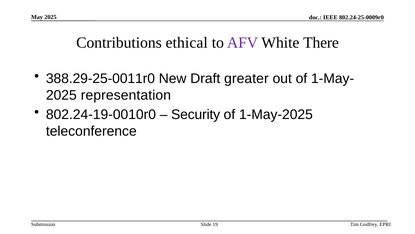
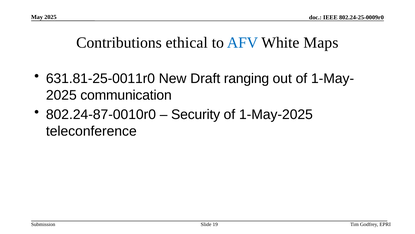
AFV colour: purple -> blue
There: There -> Maps
388.29-25-0011r0: 388.29-25-0011r0 -> 631.81-25-0011r0
greater: greater -> ranging
representation: representation -> communication
802.24-19-0010r0: 802.24-19-0010r0 -> 802.24-87-0010r0
